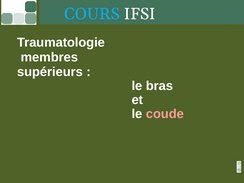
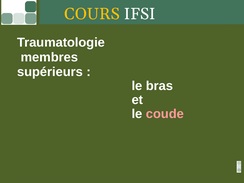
COURS colour: light blue -> yellow
